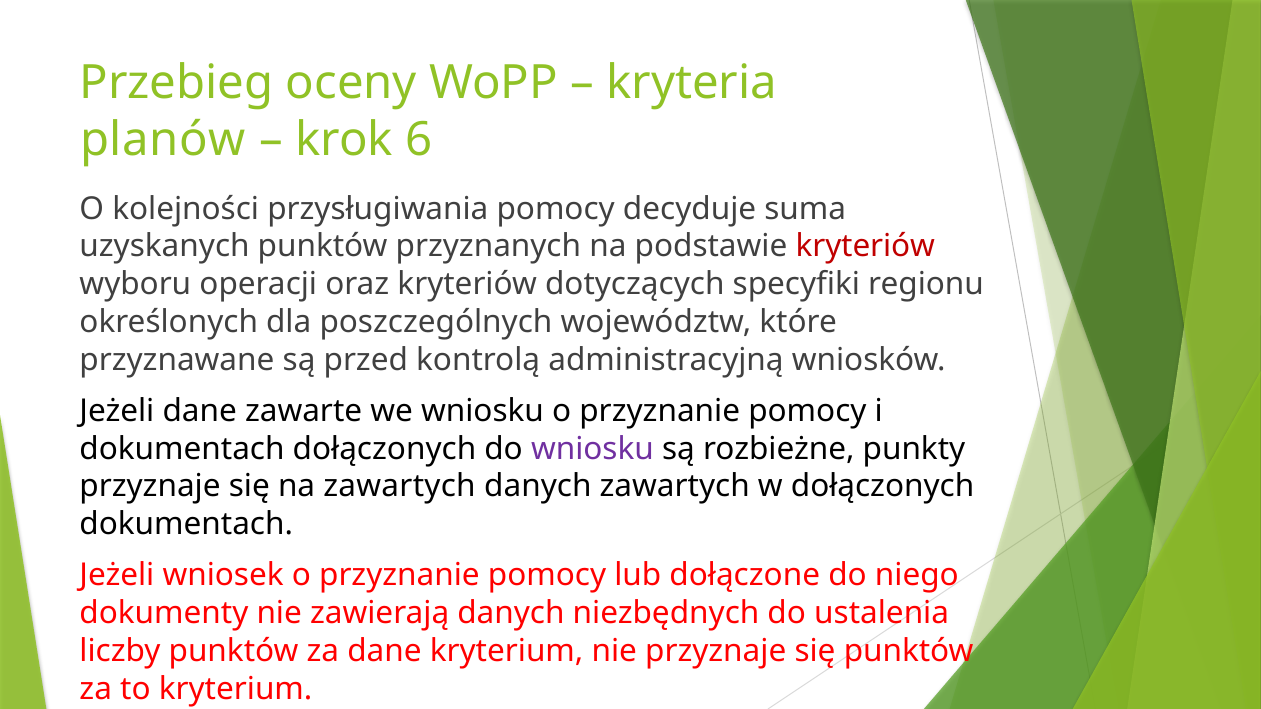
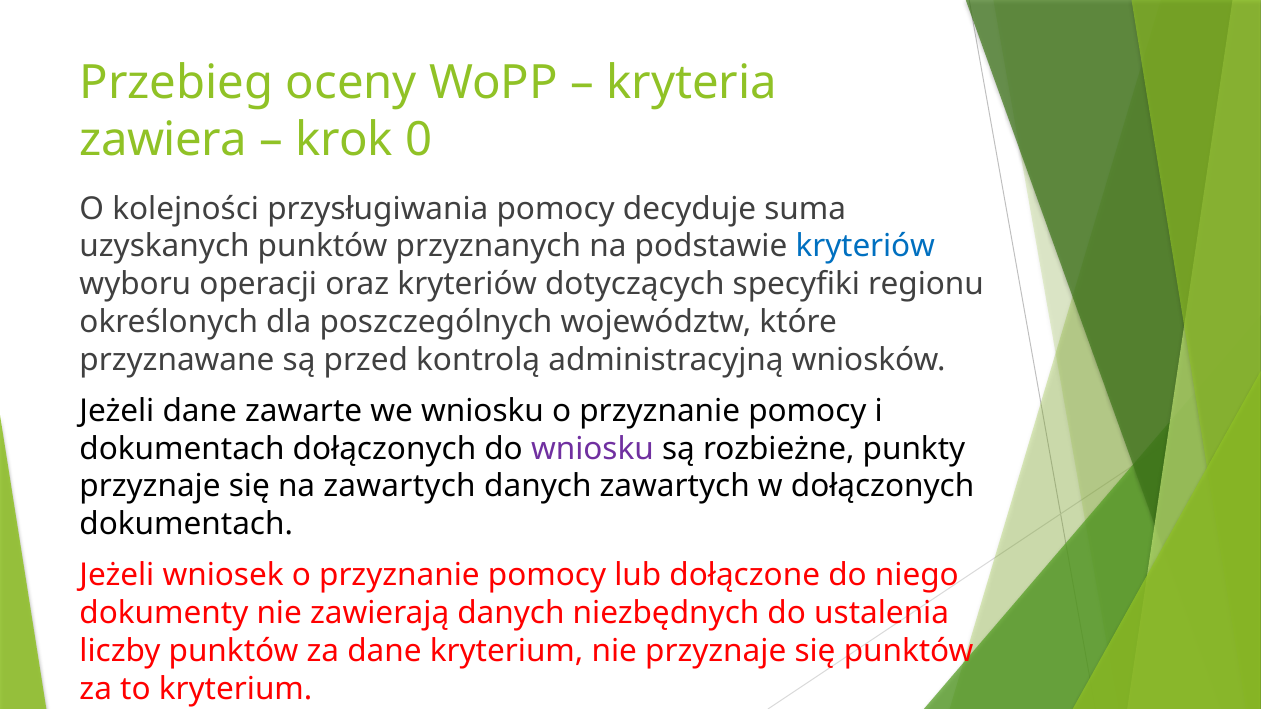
planów: planów -> zawiera
6: 6 -> 0
kryteriów at (865, 247) colour: red -> blue
